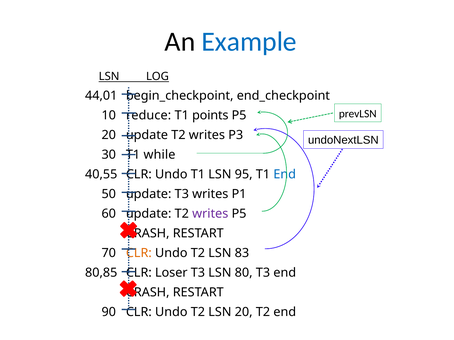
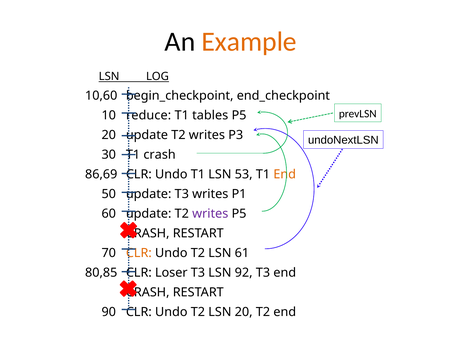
Example colour: blue -> orange
44,01: 44,01 -> 10,60
points: points -> tables
T1 while: while -> crash
40,55: 40,55 -> 86,69
95: 95 -> 53
End at (285, 175) colour: blue -> orange
83: 83 -> 61
80: 80 -> 92
